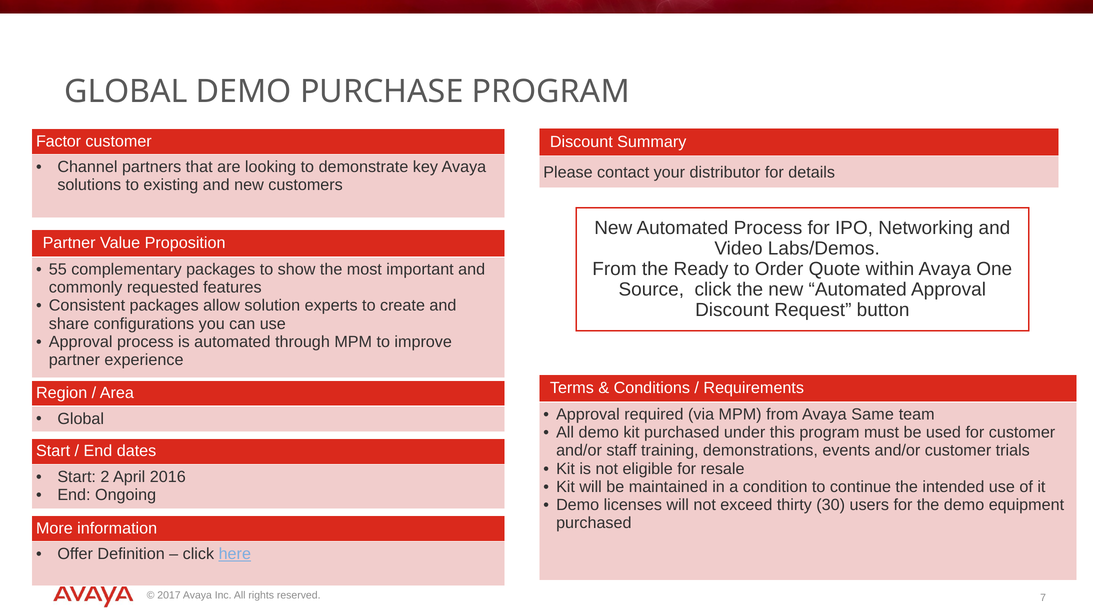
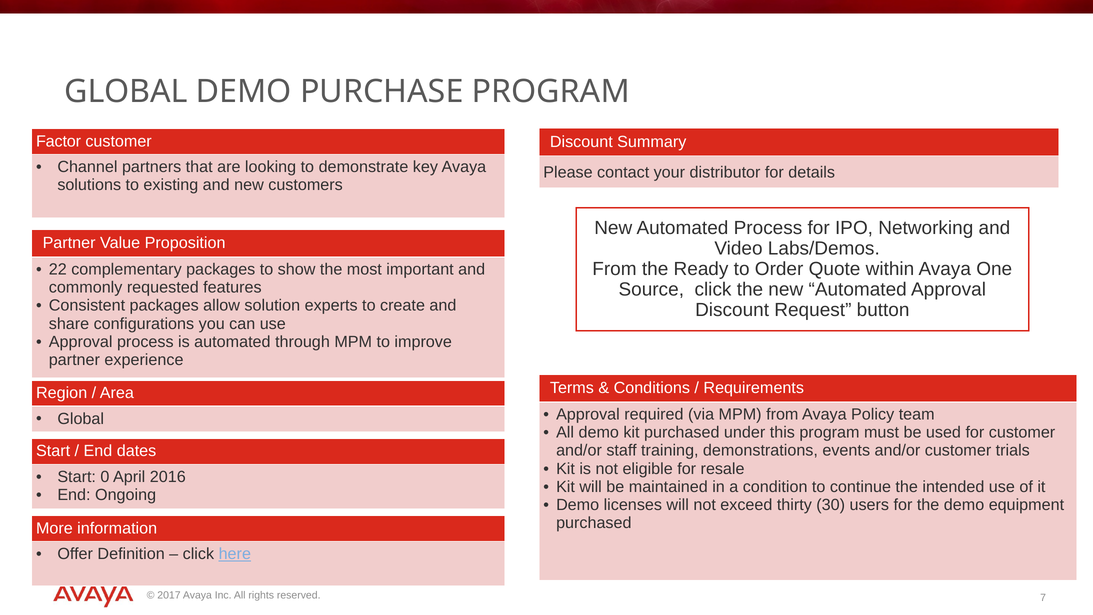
55: 55 -> 22
Same: Same -> Policy
2: 2 -> 0
